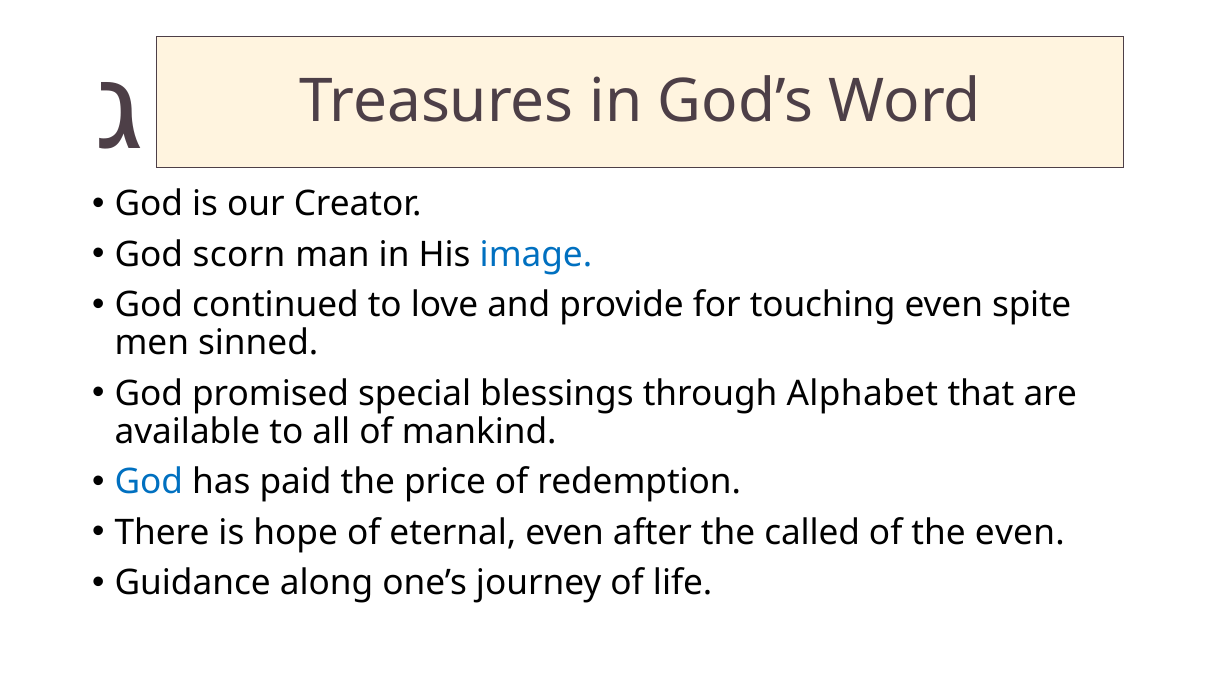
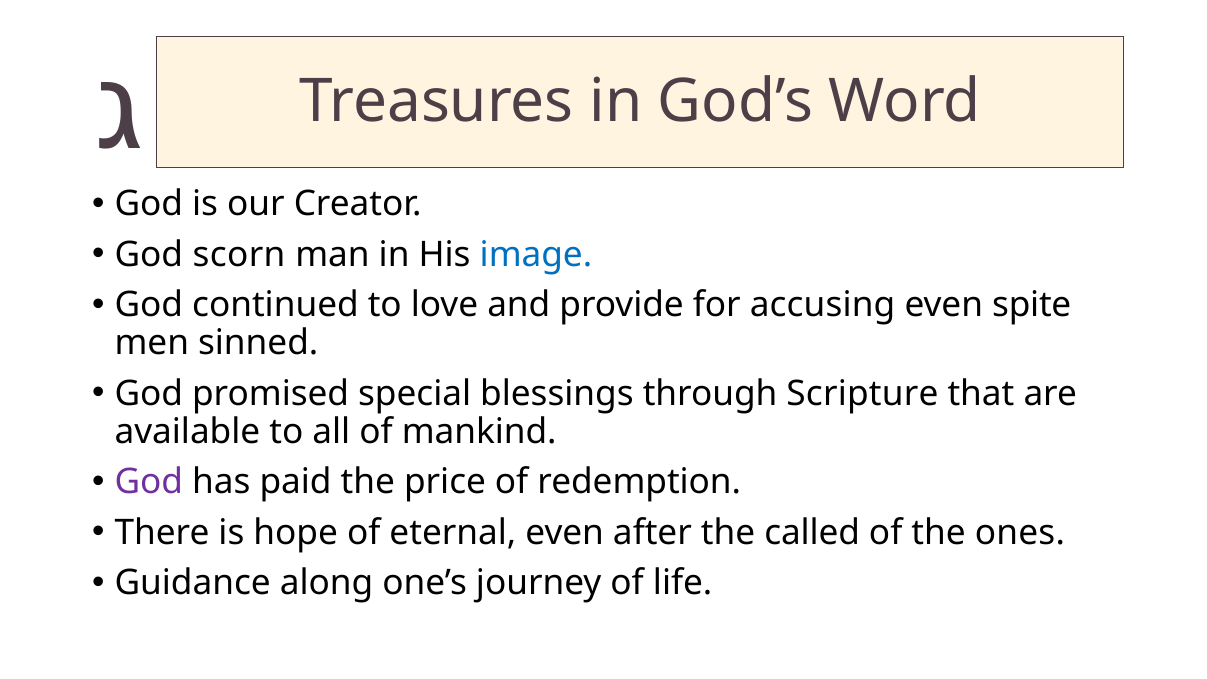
touching: touching -> accusing
Alphabet: Alphabet -> Scripture
God at (149, 482) colour: blue -> purple
the even: even -> ones
